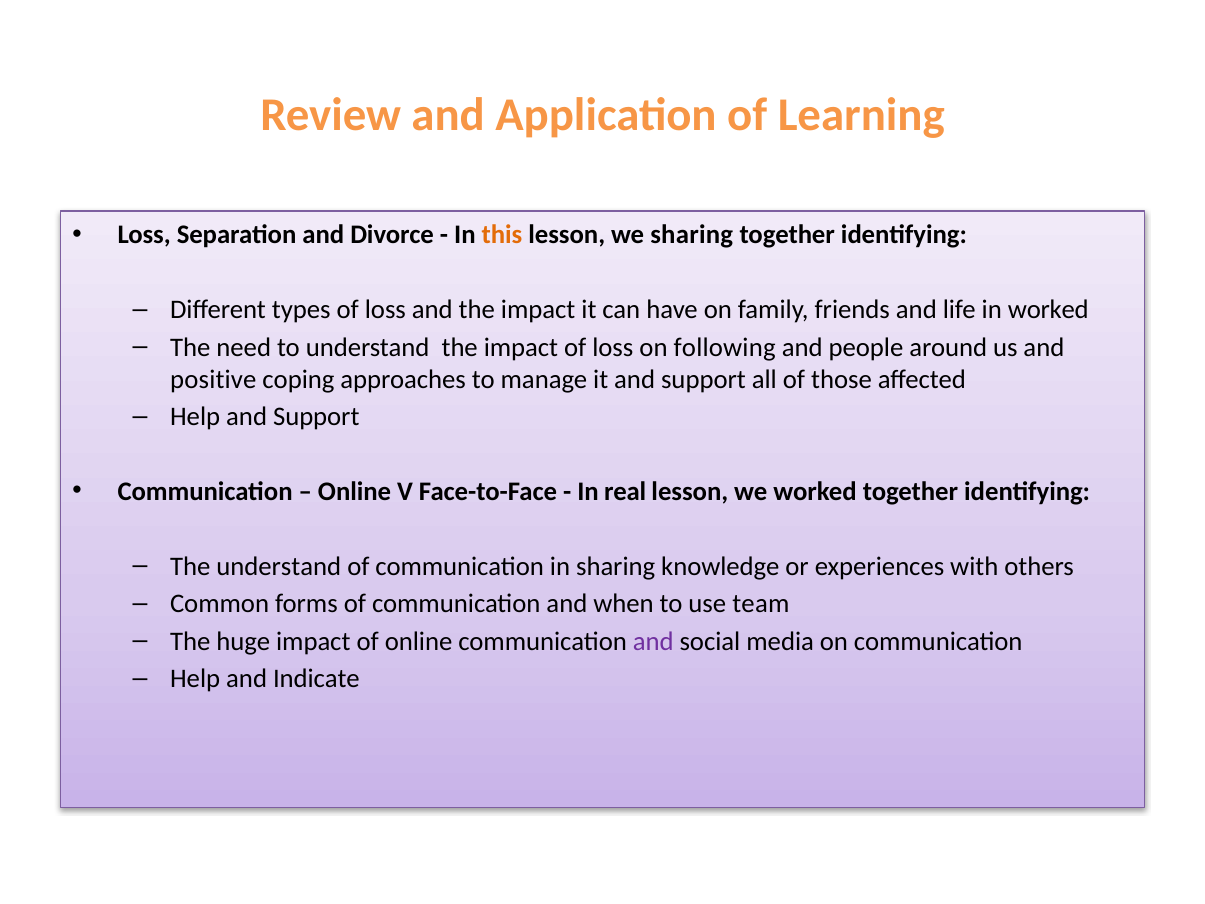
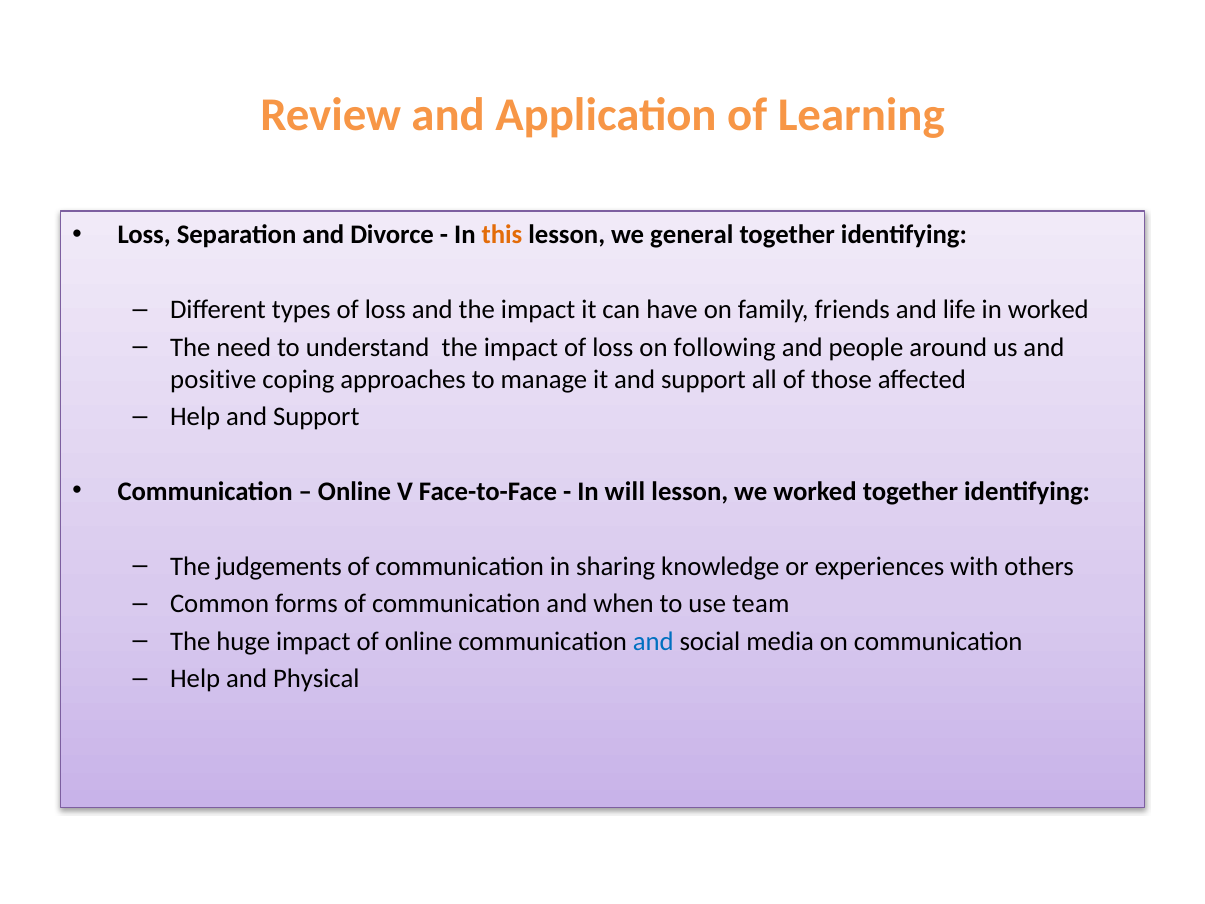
we sharing: sharing -> general
real: real -> will
The understand: understand -> judgements
and at (653, 641) colour: purple -> blue
Indicate: Indicate -> Physical
